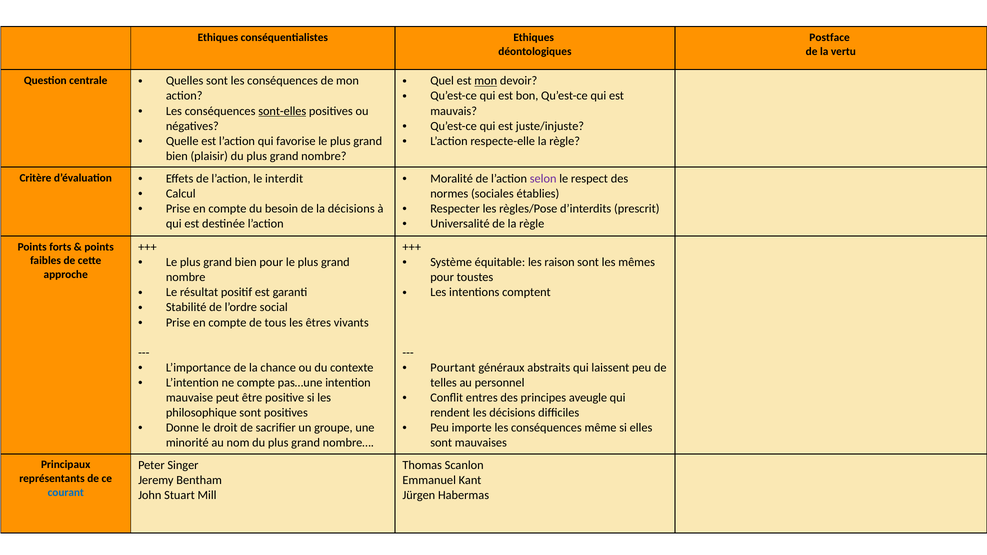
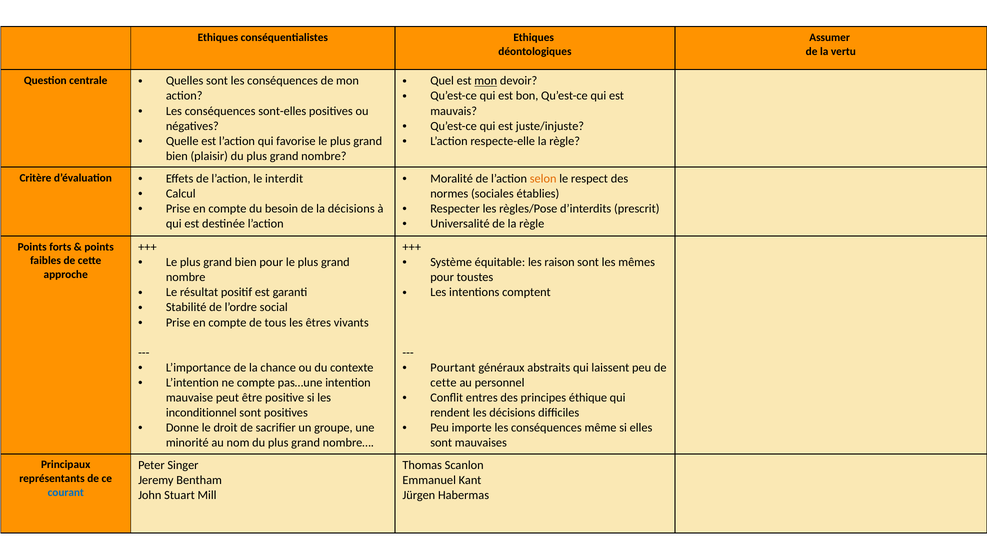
Postface: Postface -> Assumer
sont-elles underline: present -> none
selon colour: purple -> orange
telles at (444, 383): telles -> cette
aveugle: aveugle -> éthique
philosophique: philosophique -> inconditionnel
